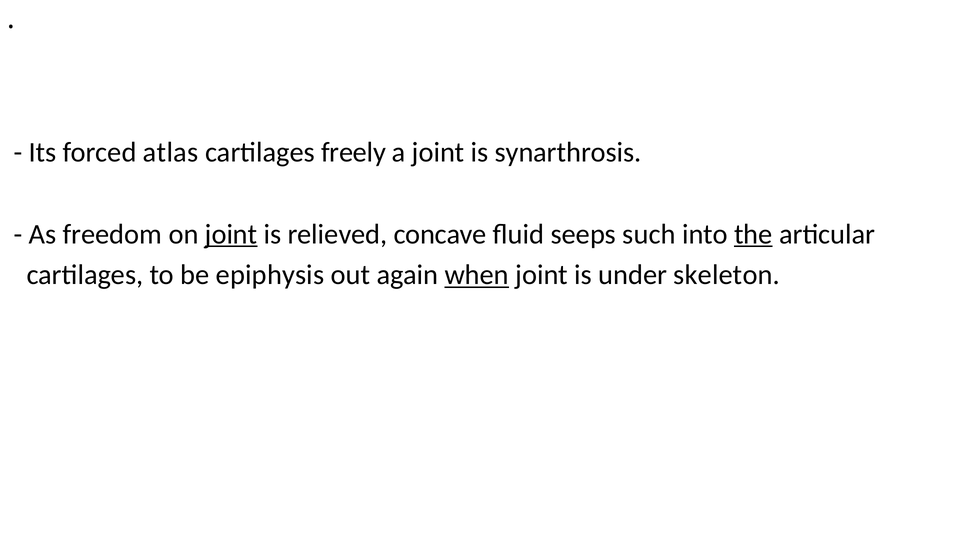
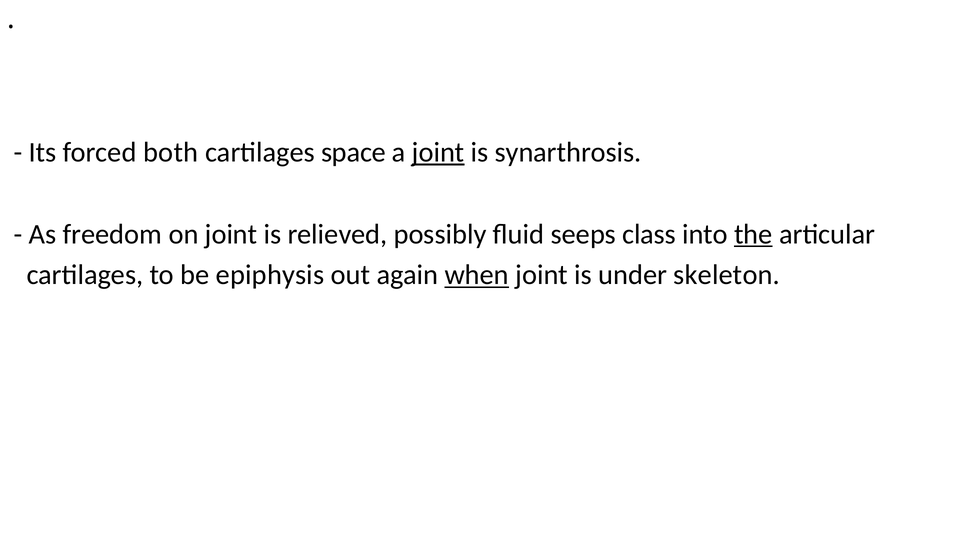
atlas: atlas -> both
freely: freely -> space
joint at (438, 152) underline: none -> present
joint at (231, 234) underline: present -> none
concave: concave -> possibly
such: such -> class
